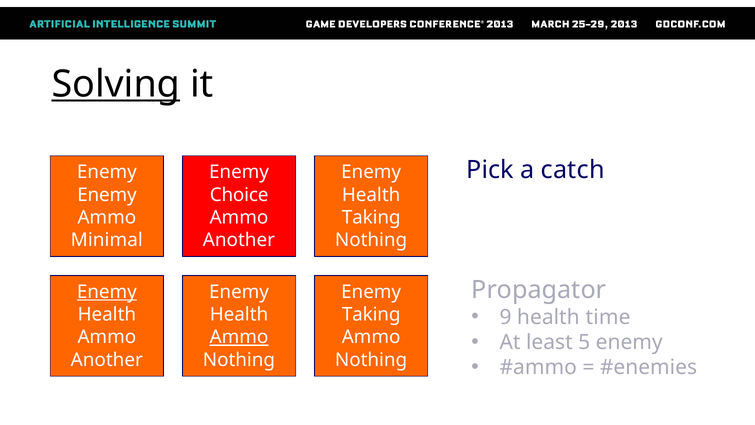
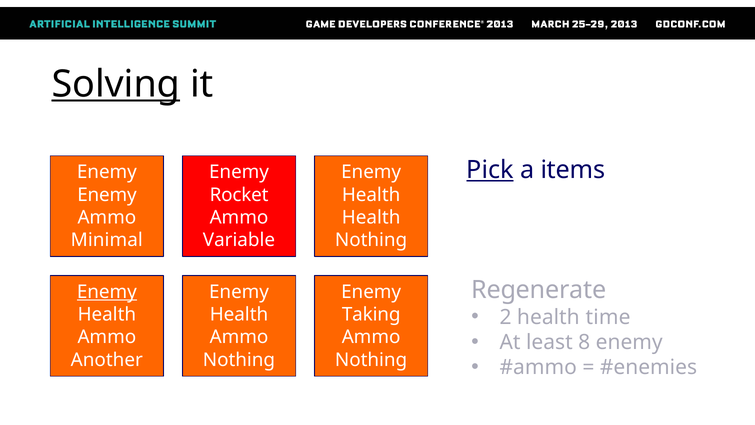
Pick underline: none -> present
catch: catch -> items
Choice: Choice -> Rocket
Taking at (371, 217): Taking -> Health
Another at (239, 240): Another -> Variable
Propagator: Propagator -> Regenerate
9: 9 -> 2
5: 5 -> 8
Ammo at (239, 337) underline: present -> none
